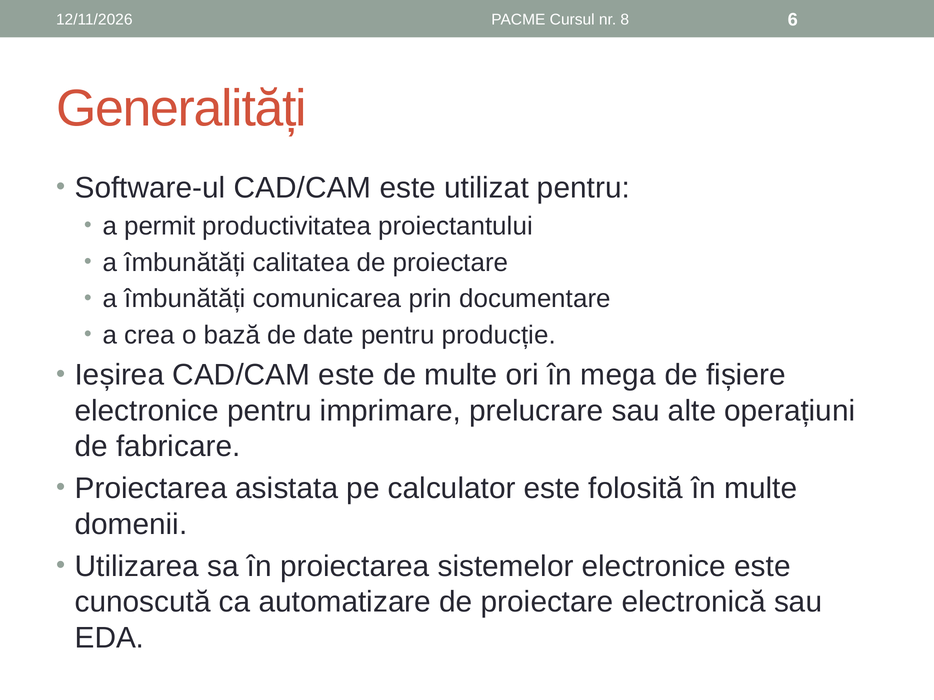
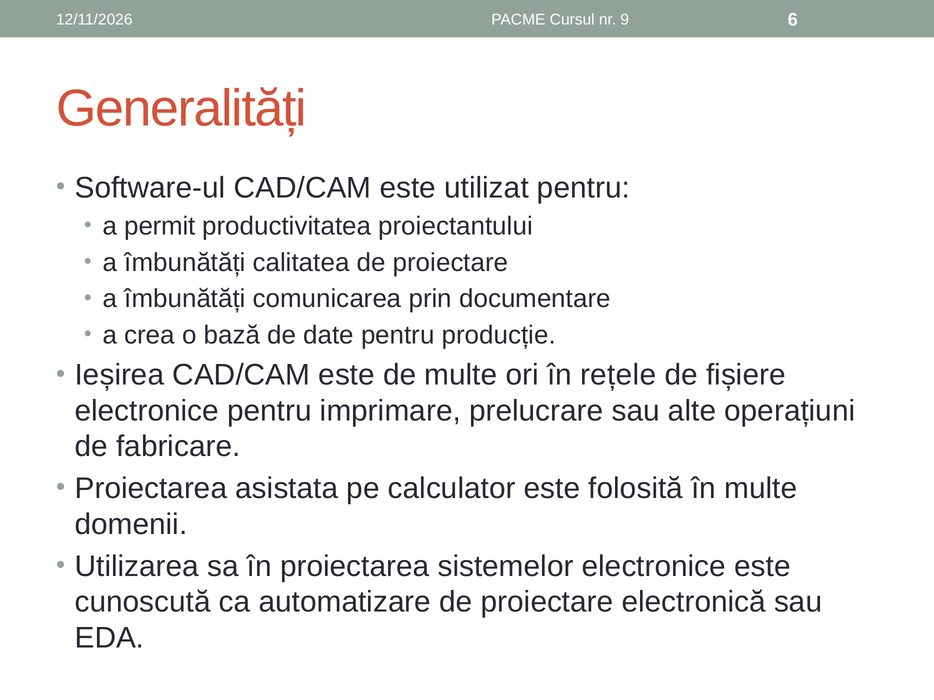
8: 8 -> 9
mega: mega -> rețele
